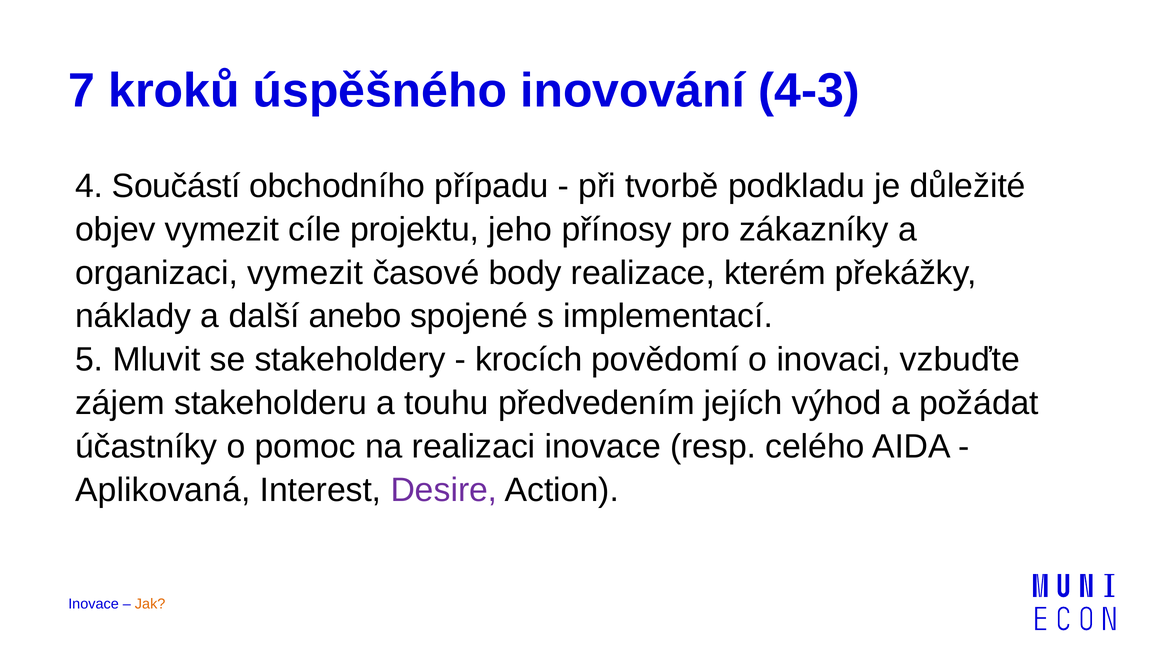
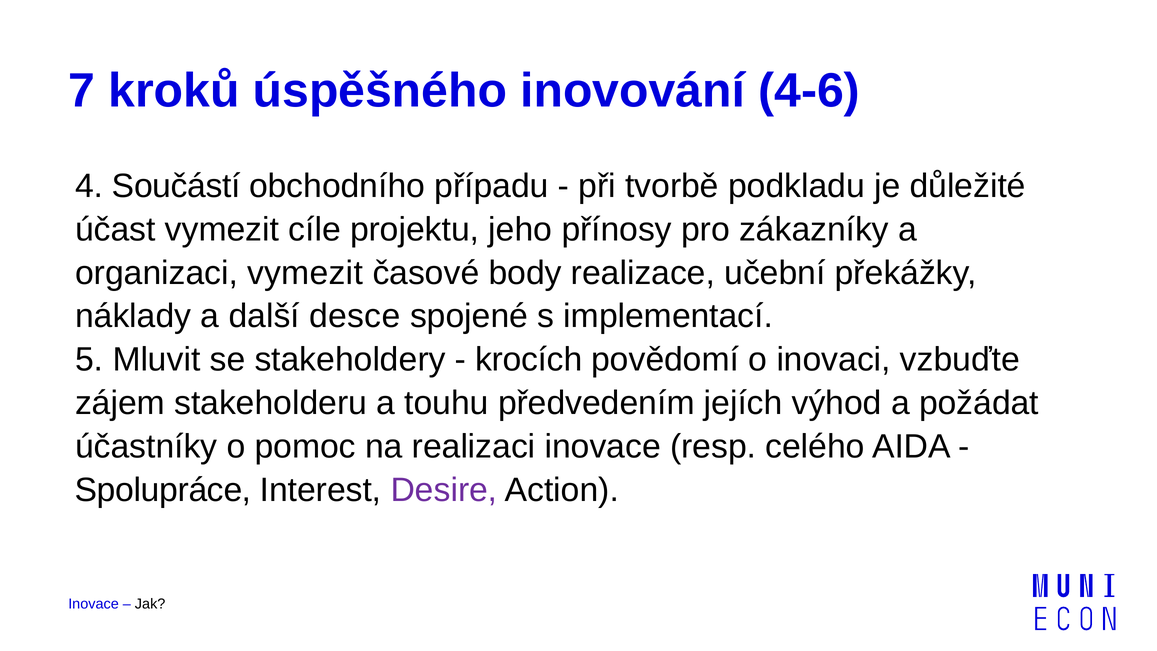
4-3: 4-3 -> 4-6
objev: objev -> účast
kterém: kterém -> učební
anebo: anebo -> desce
Aplikovaná: Aplikovaná -> Spolupráce
Jak colour: orange -> black
